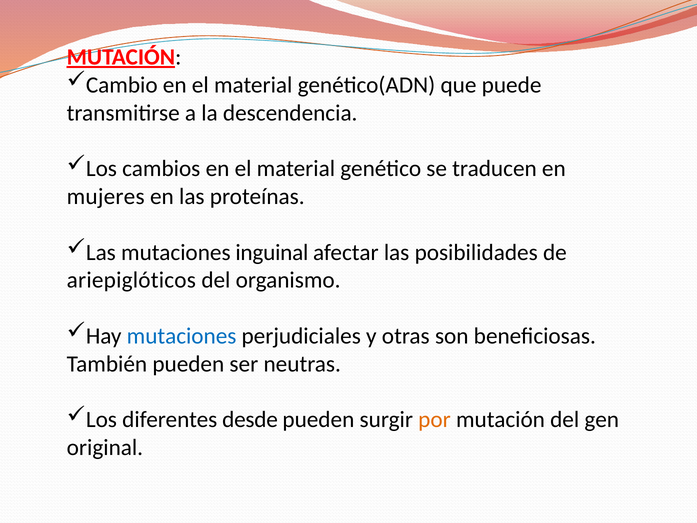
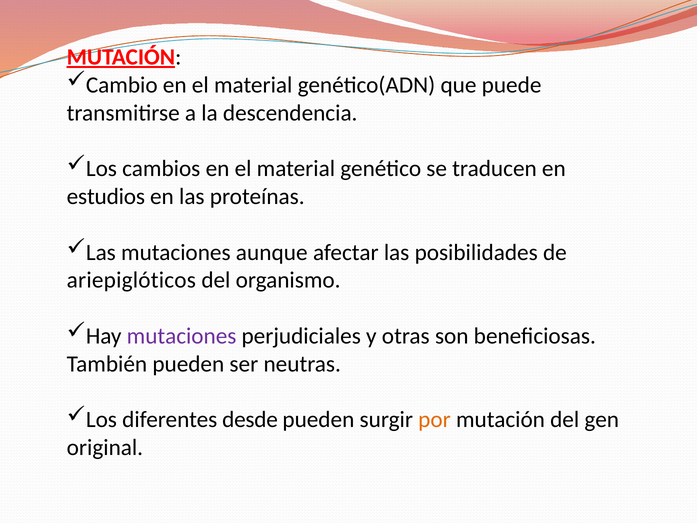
mujeres: mujeres -> estudios
inguinal: inguinal -> aunque
mutaciones at (182, 336) colour: blue -> purple
